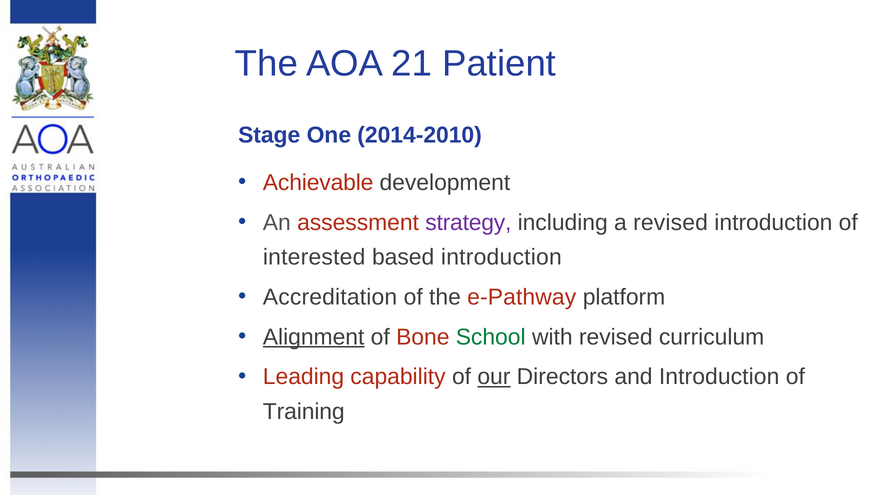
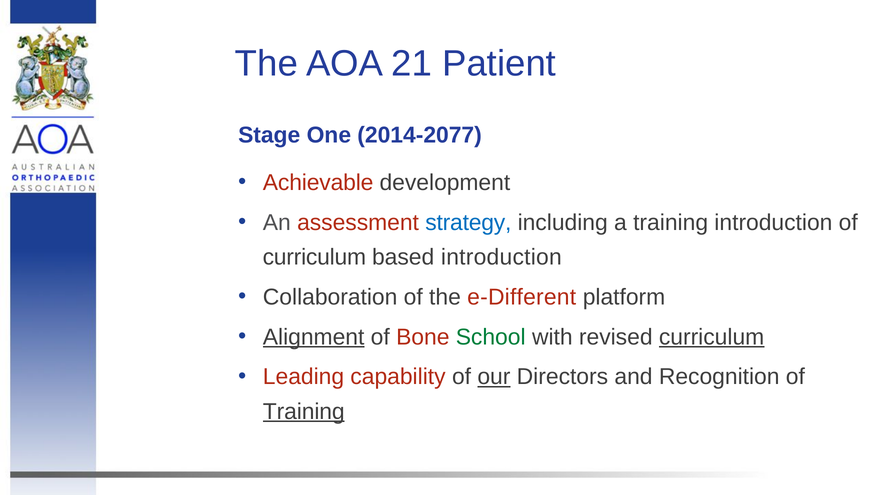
2014-2010: 2014-2010 -> 2014-2077
strategy colour: purple -> blue
a revised: revised -> training
interested at (314, 257): interested -> curriculum
Accreditation: Accreditation -> Collaboration
e-Pathway: e-Pathway -> e-Different
curriculum at (712, 337) underline: none -> present
and Introduction: Introduction -> Recognition
Training at (304, 411) underline: none -> present
